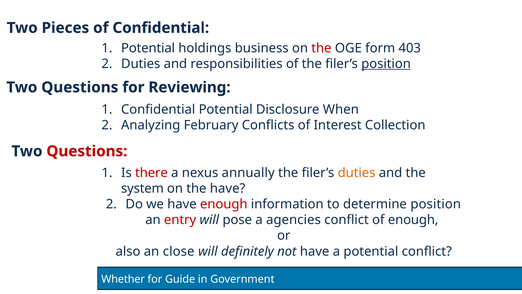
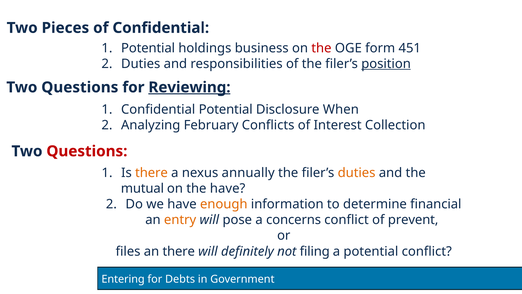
403: 403 -> 451
Reviewing underline: none -> present
there at (151, 173) colour: red -> orange
system: system -> mutual
enough at (224, 204) colour: red -> orange
determine position: position -> financial
entry colour: red -> orange
agencies: agencies -> concerns
of enough: enough -> prevent
also: also -> files
an close: close -> there
not have: have -> filing
Whether: Whether -> Entering
Guide: Guide -> Debts
